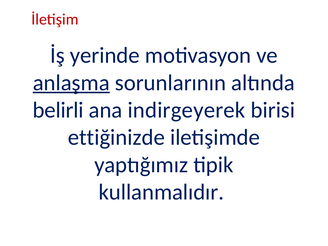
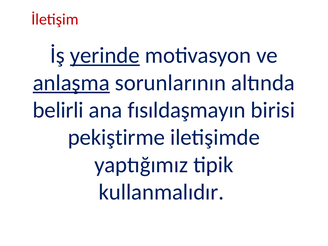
yerinde underline: none -> present
indirgeyerek: indirgeyerek -> fısıldaşmayın
ettiğinizde: ettiğinizde -> pekiştirme
